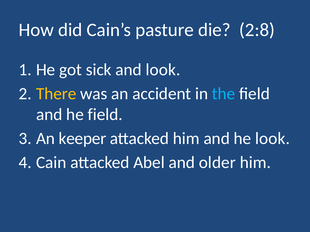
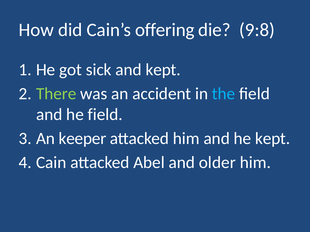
pasture: pasture -> offering
2:8: 2:8 -> 9:8
and look: look -> kept
There colour: yellow -> light green
he look: look -> kept
